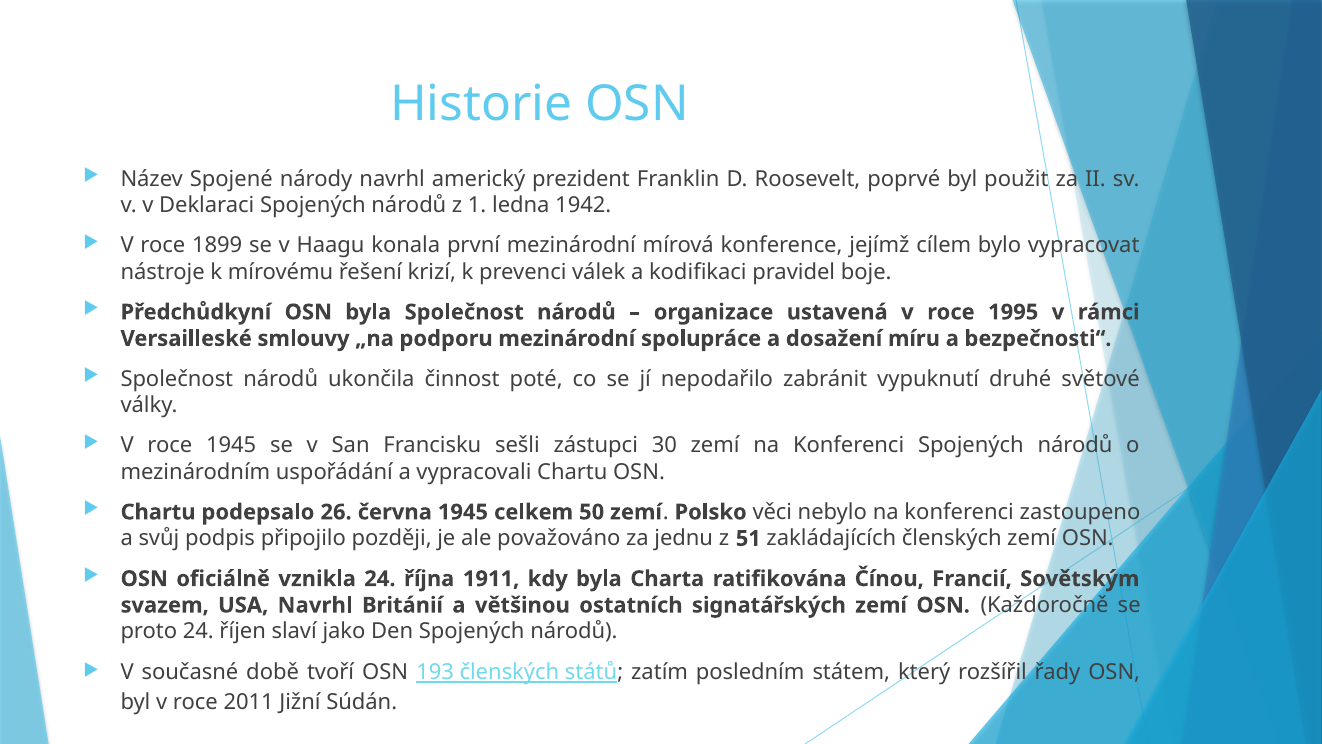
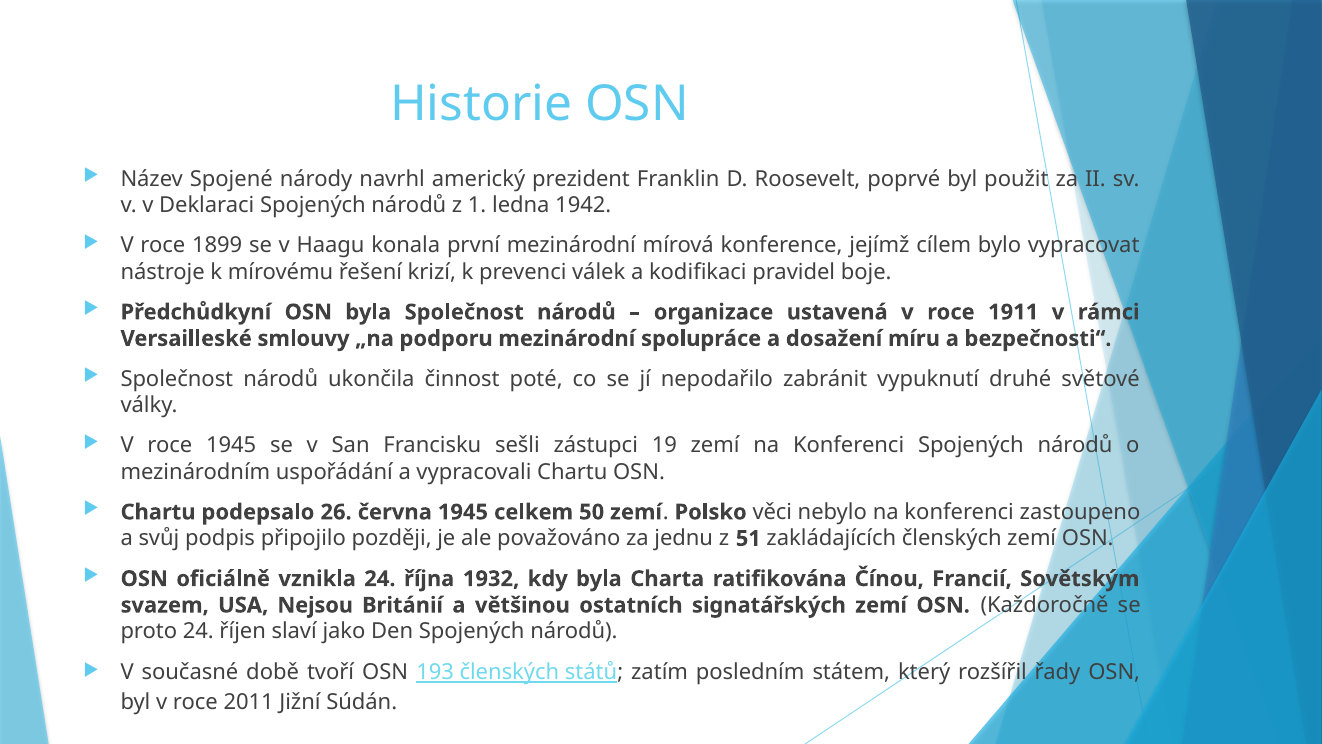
1995: 1995 -> 1911
30: 30 -> 19
1911: 1911 -> 1932
USA Navrhl: Navrhl -> Nejsou
